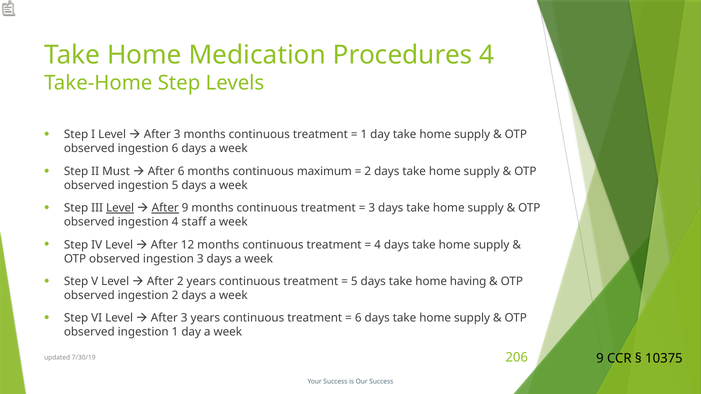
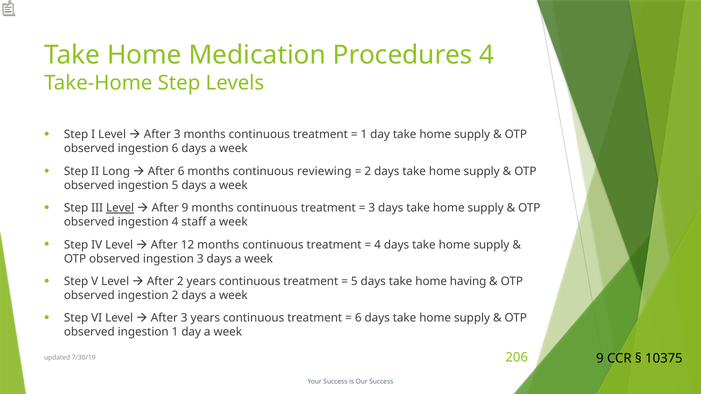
Must: Must -> Long
maximum: maximum -> reviewing
After at (165, 208) underline: present -> none
